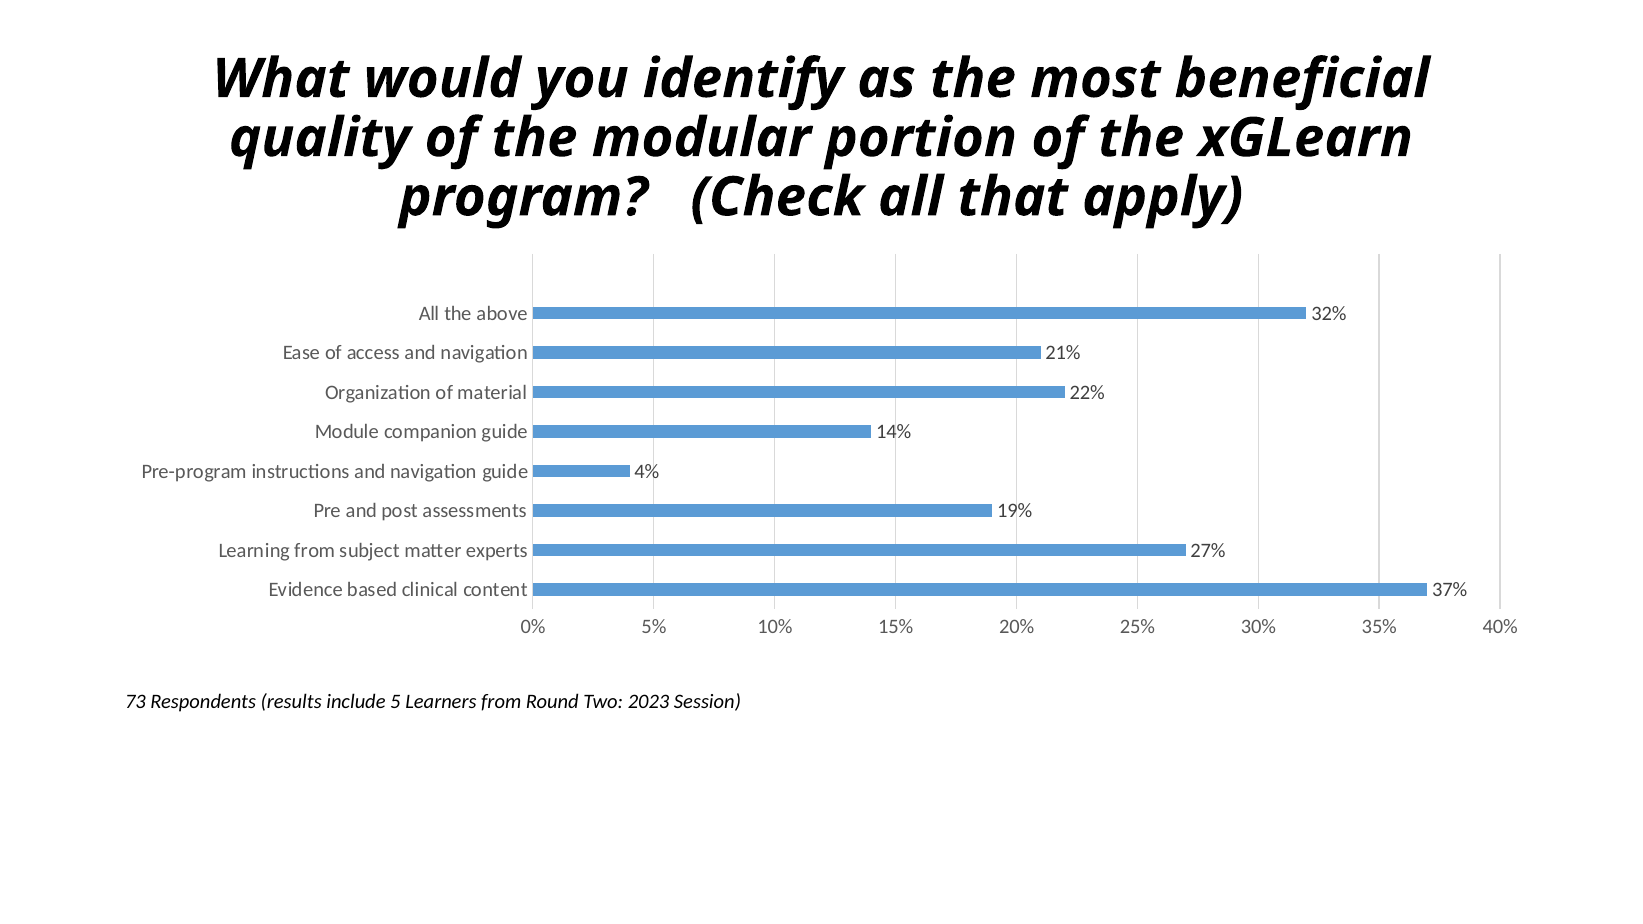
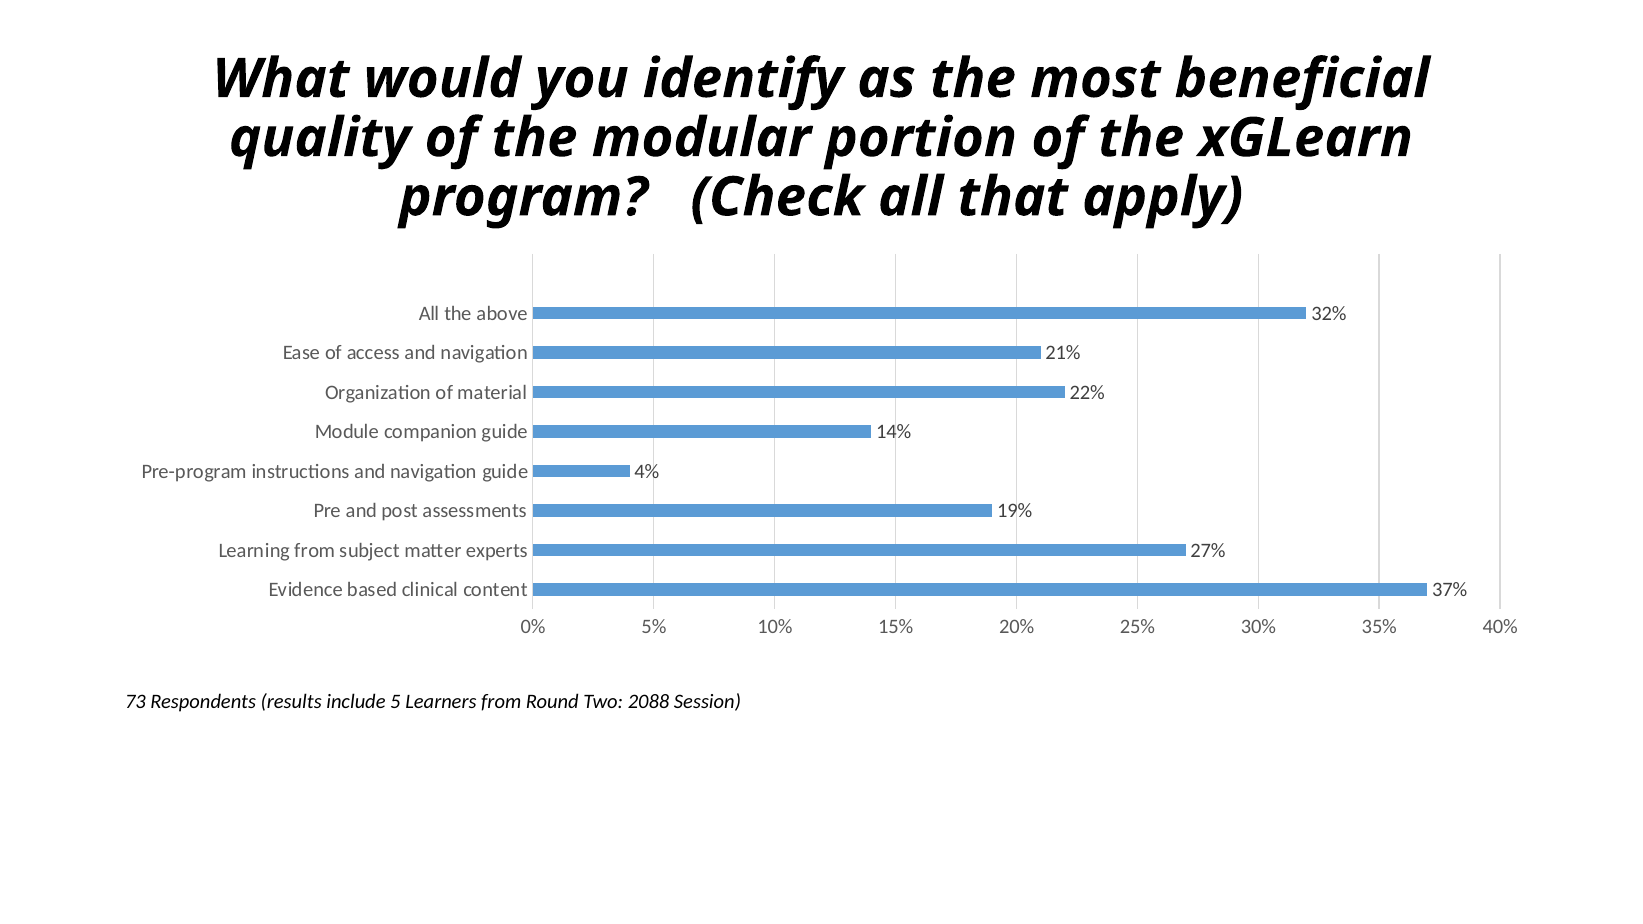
2023: 2023 -> 2088
